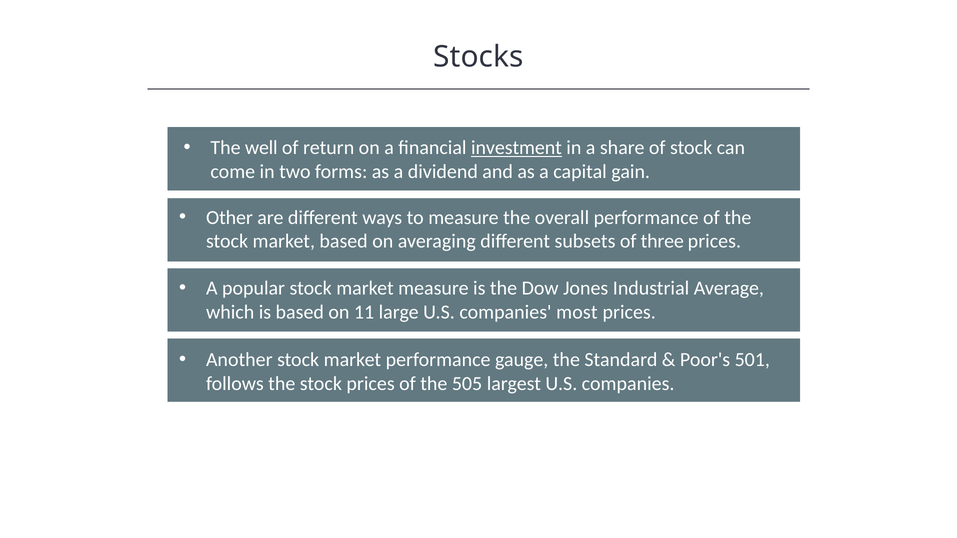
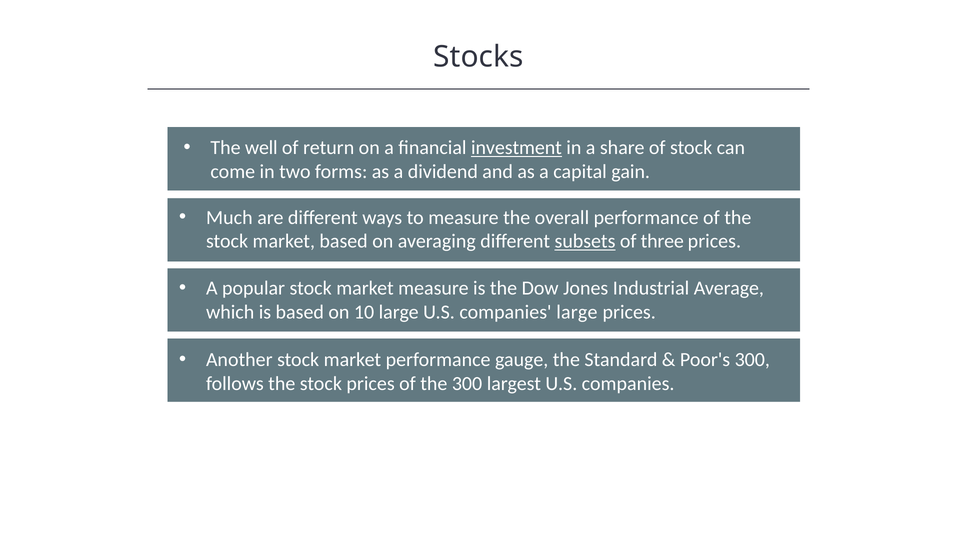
Other: Other -> Much
subsets underline: none -> present
11: 11 -> 10
companies most: most -> large
Poor's 501: 501 -> 300
the 505: 505 -> 300
